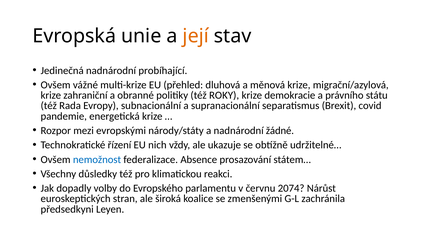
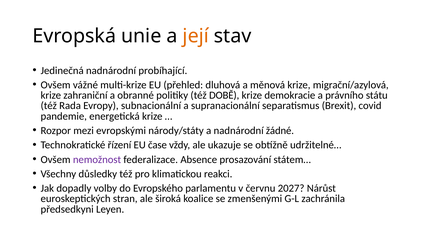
ROKY: ROKY -> DOBĚ
nich: nich -> čase
nemožnost colour: blue -> purple
2074: 2074 -> 2027
